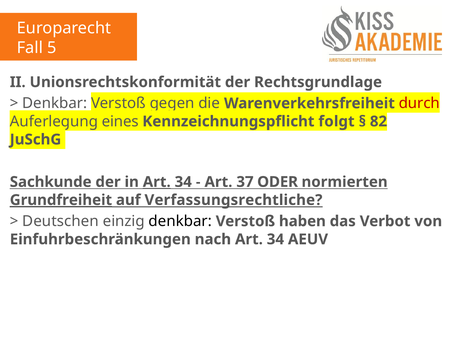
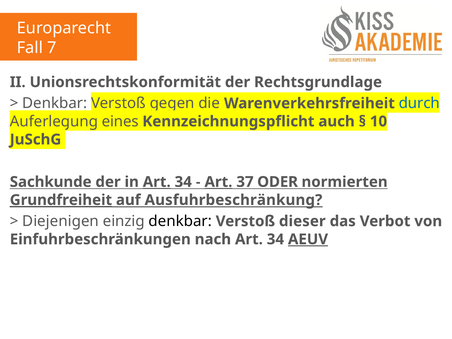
5: 5 -> 7
durch colour: red -> blue
folgt: folgt -> auch
82: 82 -> 10
Art at (218, 182) underline: none -> present
Verfassungsrechtliche: Verfassungsrechtliche -> Ausfuhrbeschränkung
Deutschen: Deutschen -> Diejenigen
haben: haben -> dieser
AEUV underline: none -> present
